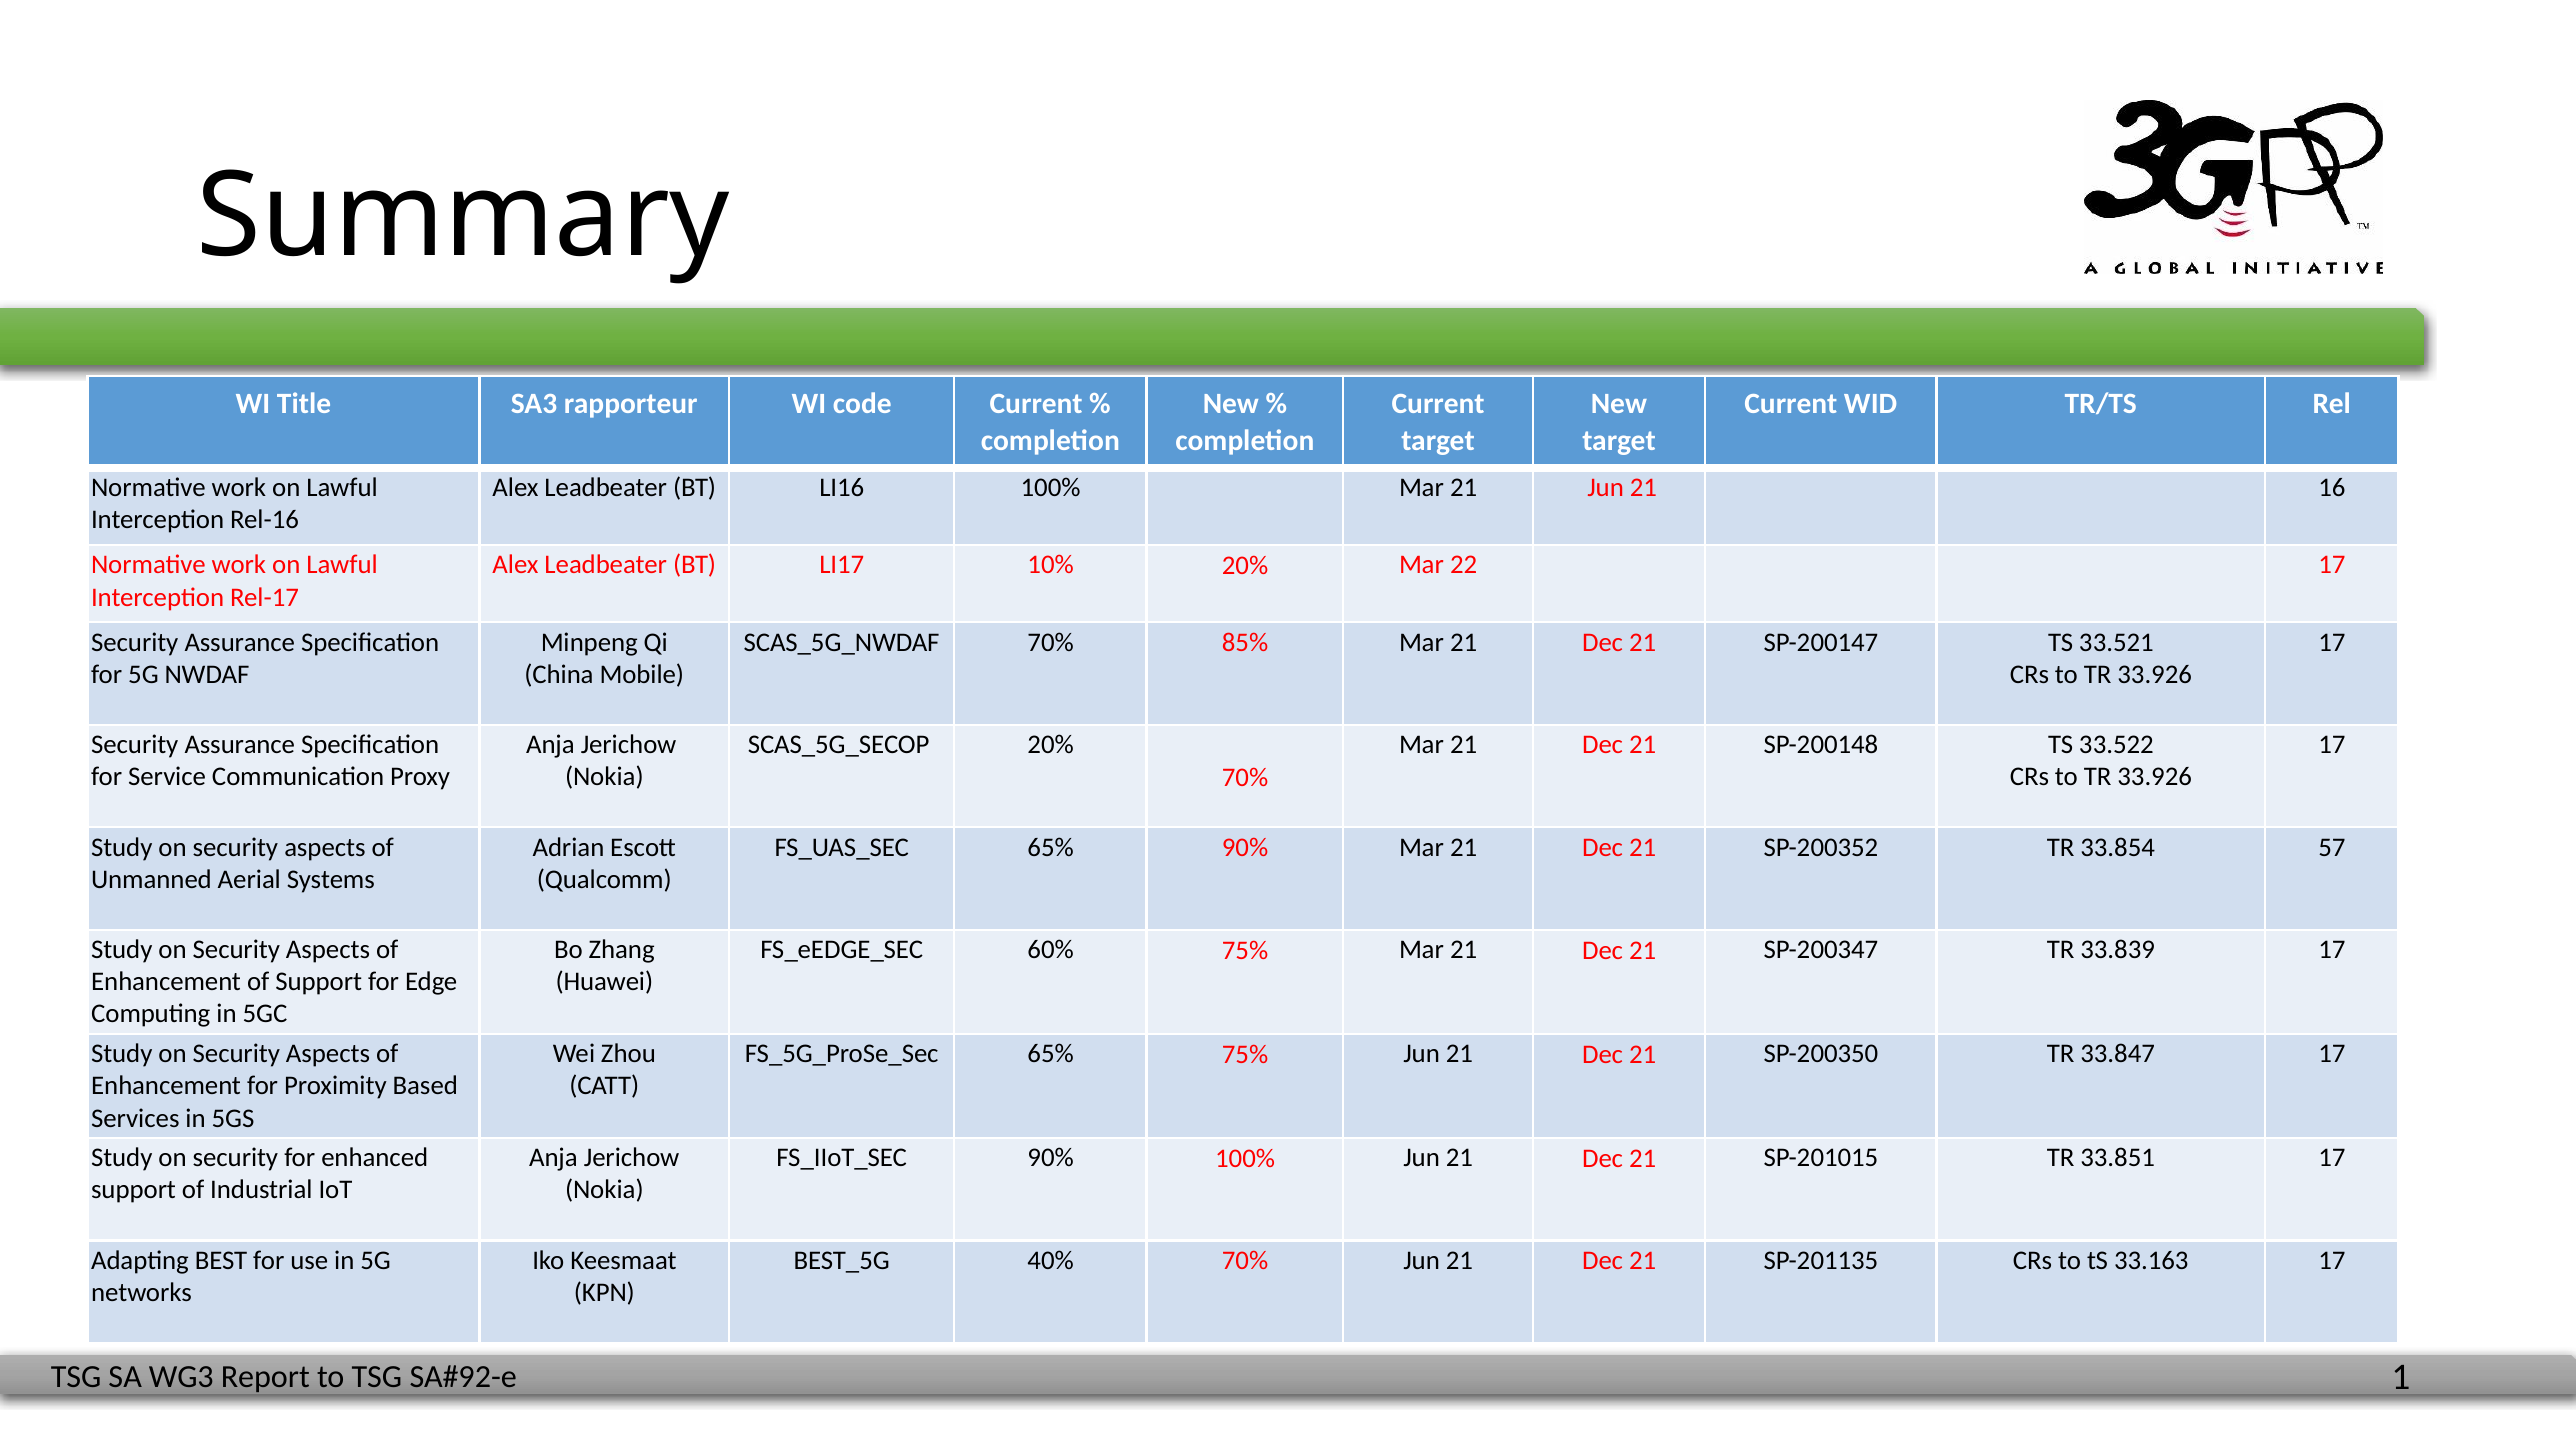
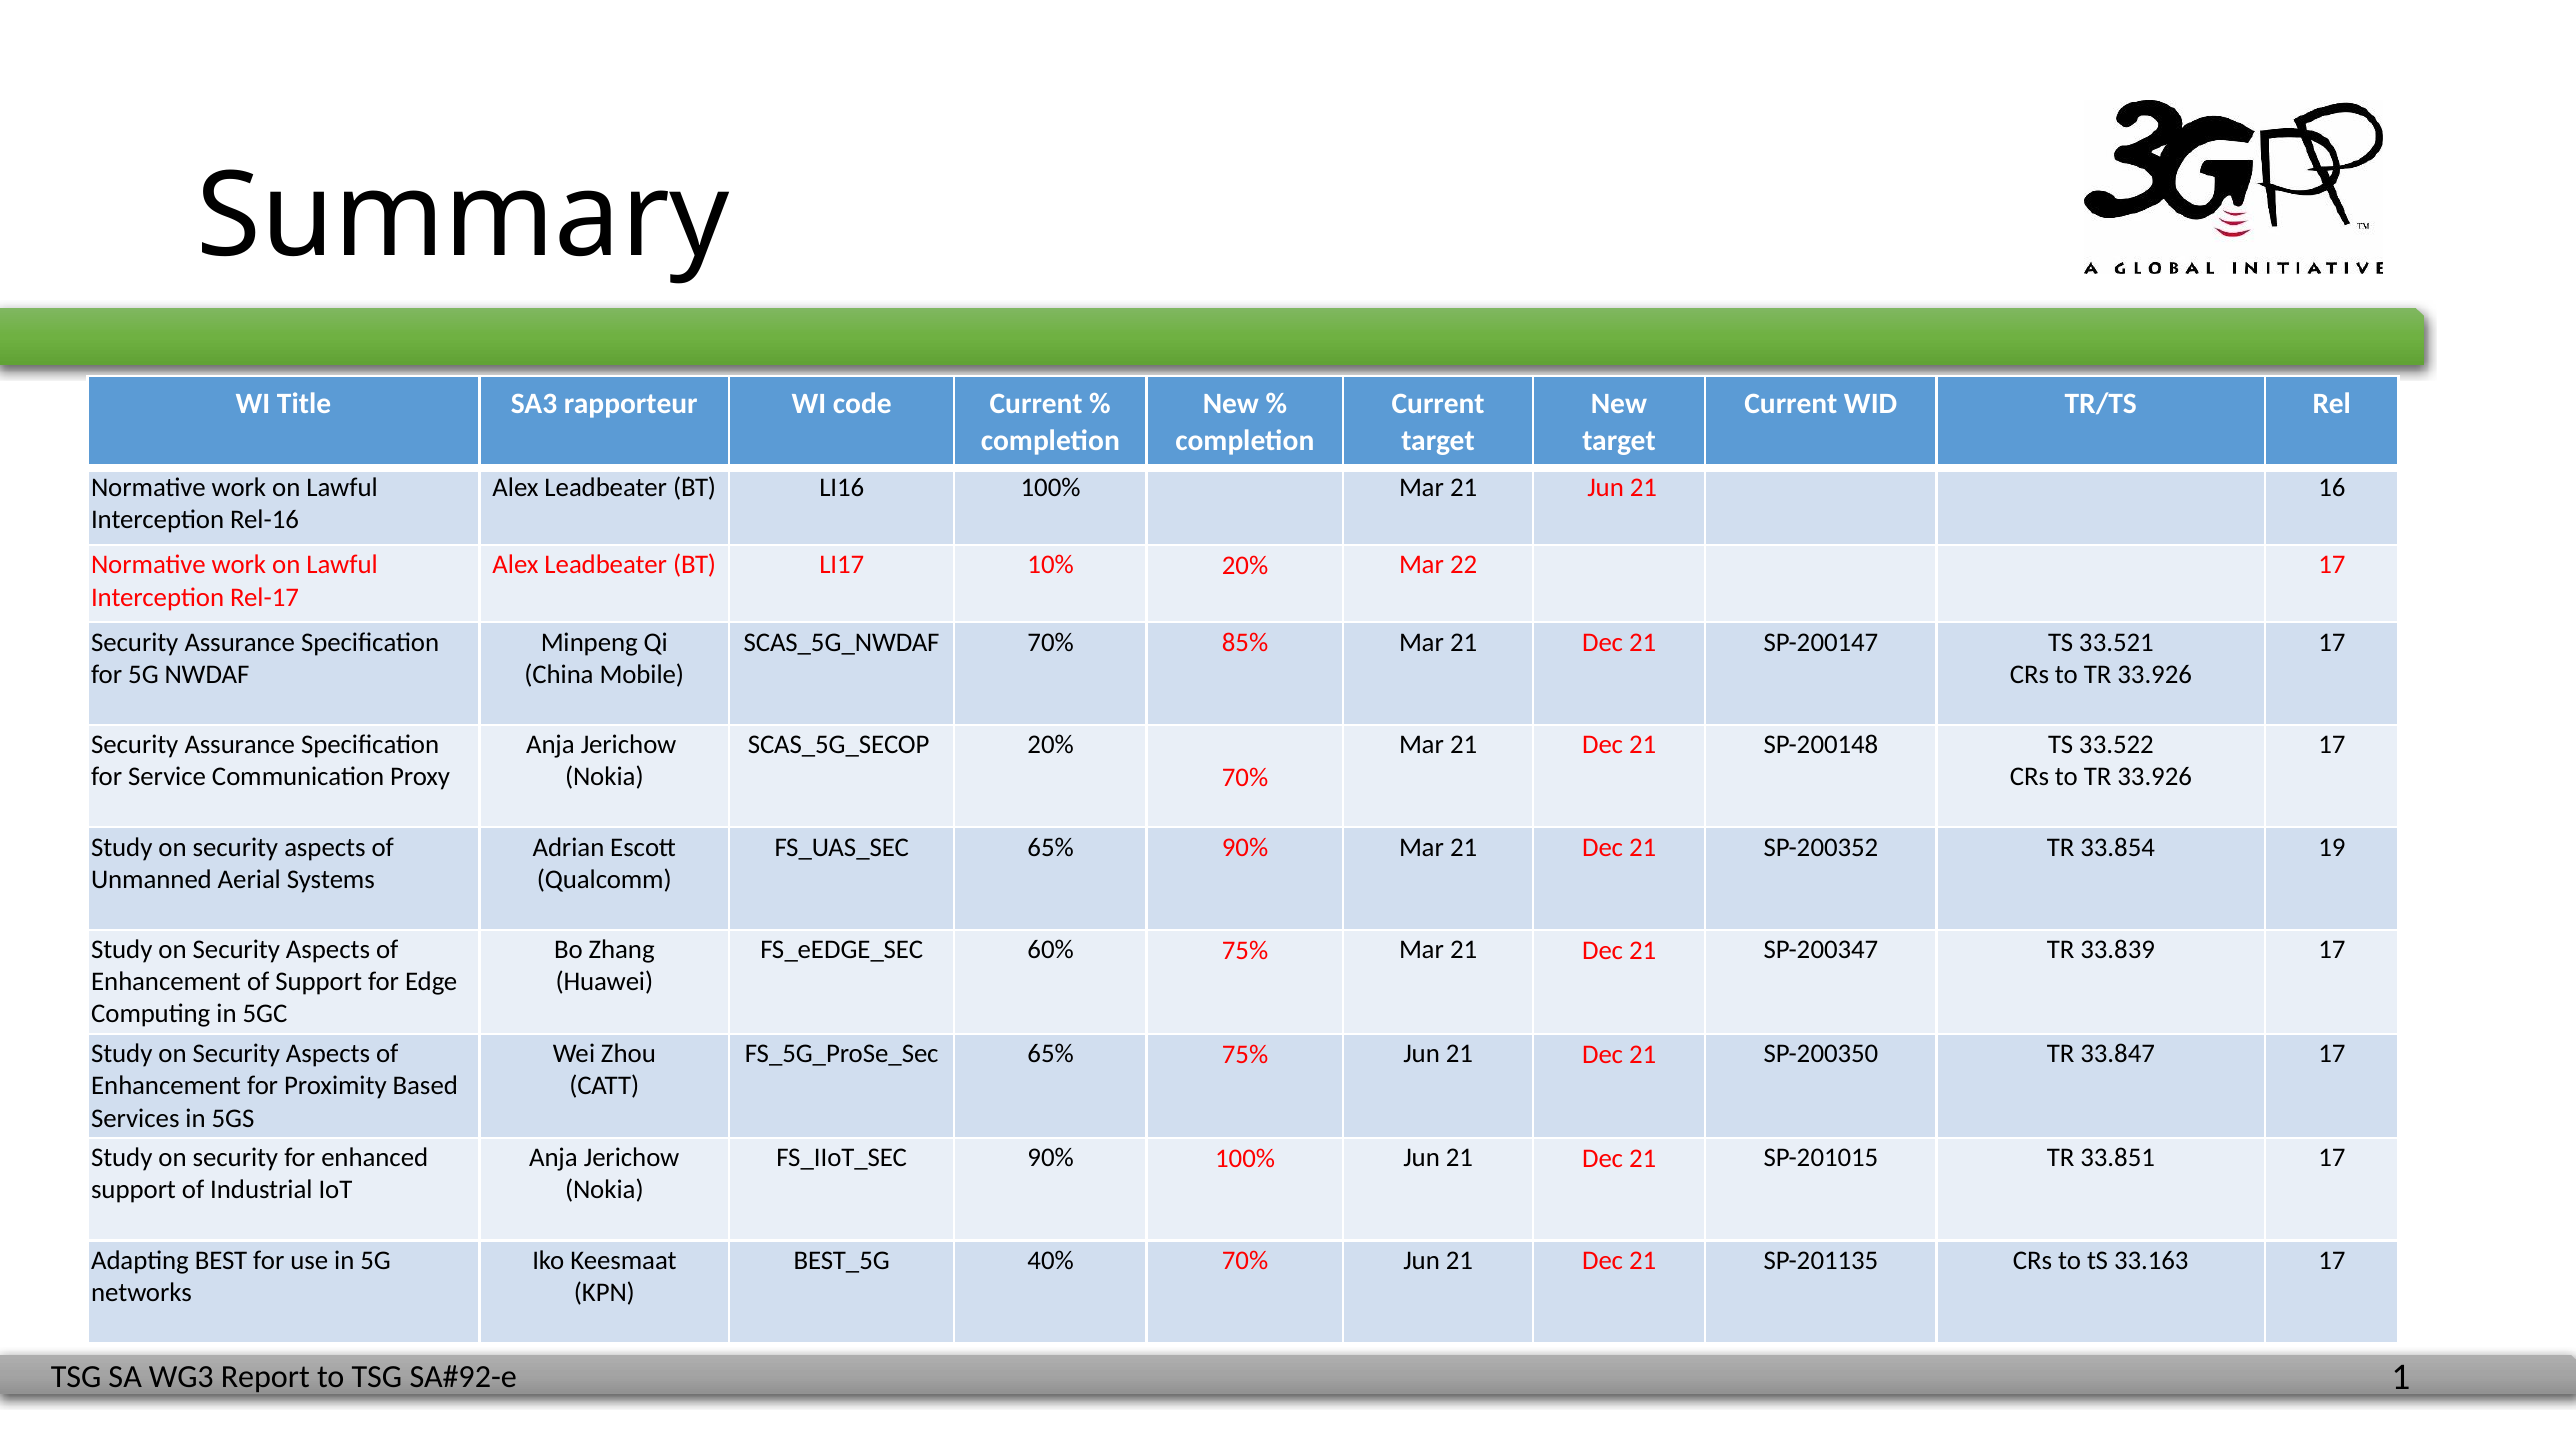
57: 57 -> 19
